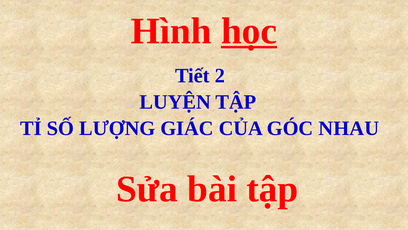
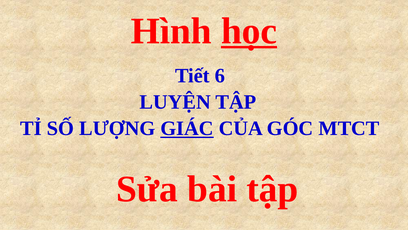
2: 2 -> 6
GIÁC underline: none -> present
NHAU: NHAU -> MTCT
